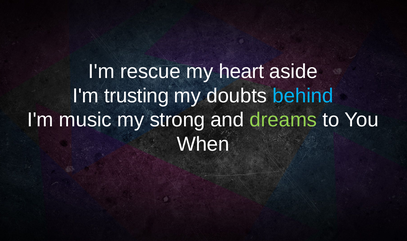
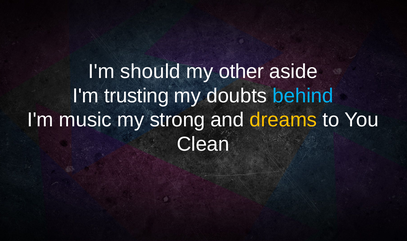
rescue: rescue -> should
heart: heart -> other
dreams colour: light green -> yellow
When: When -> Clean
